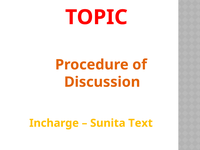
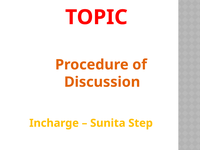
Text: Text -> Step
